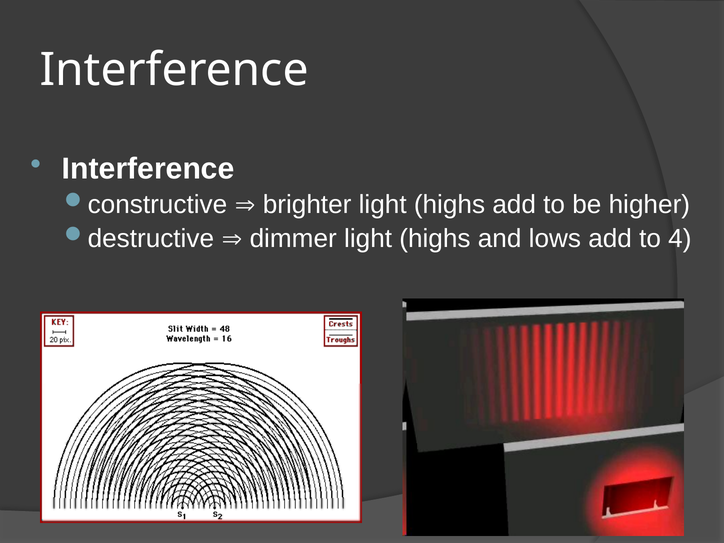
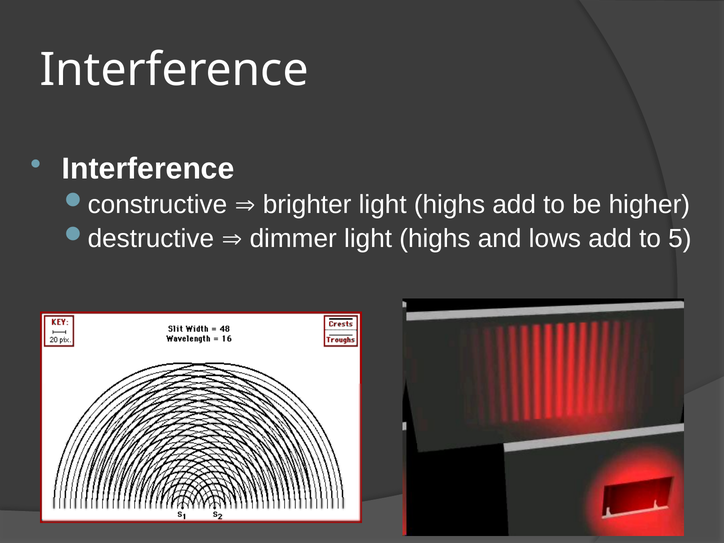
4: 4 -> 5
